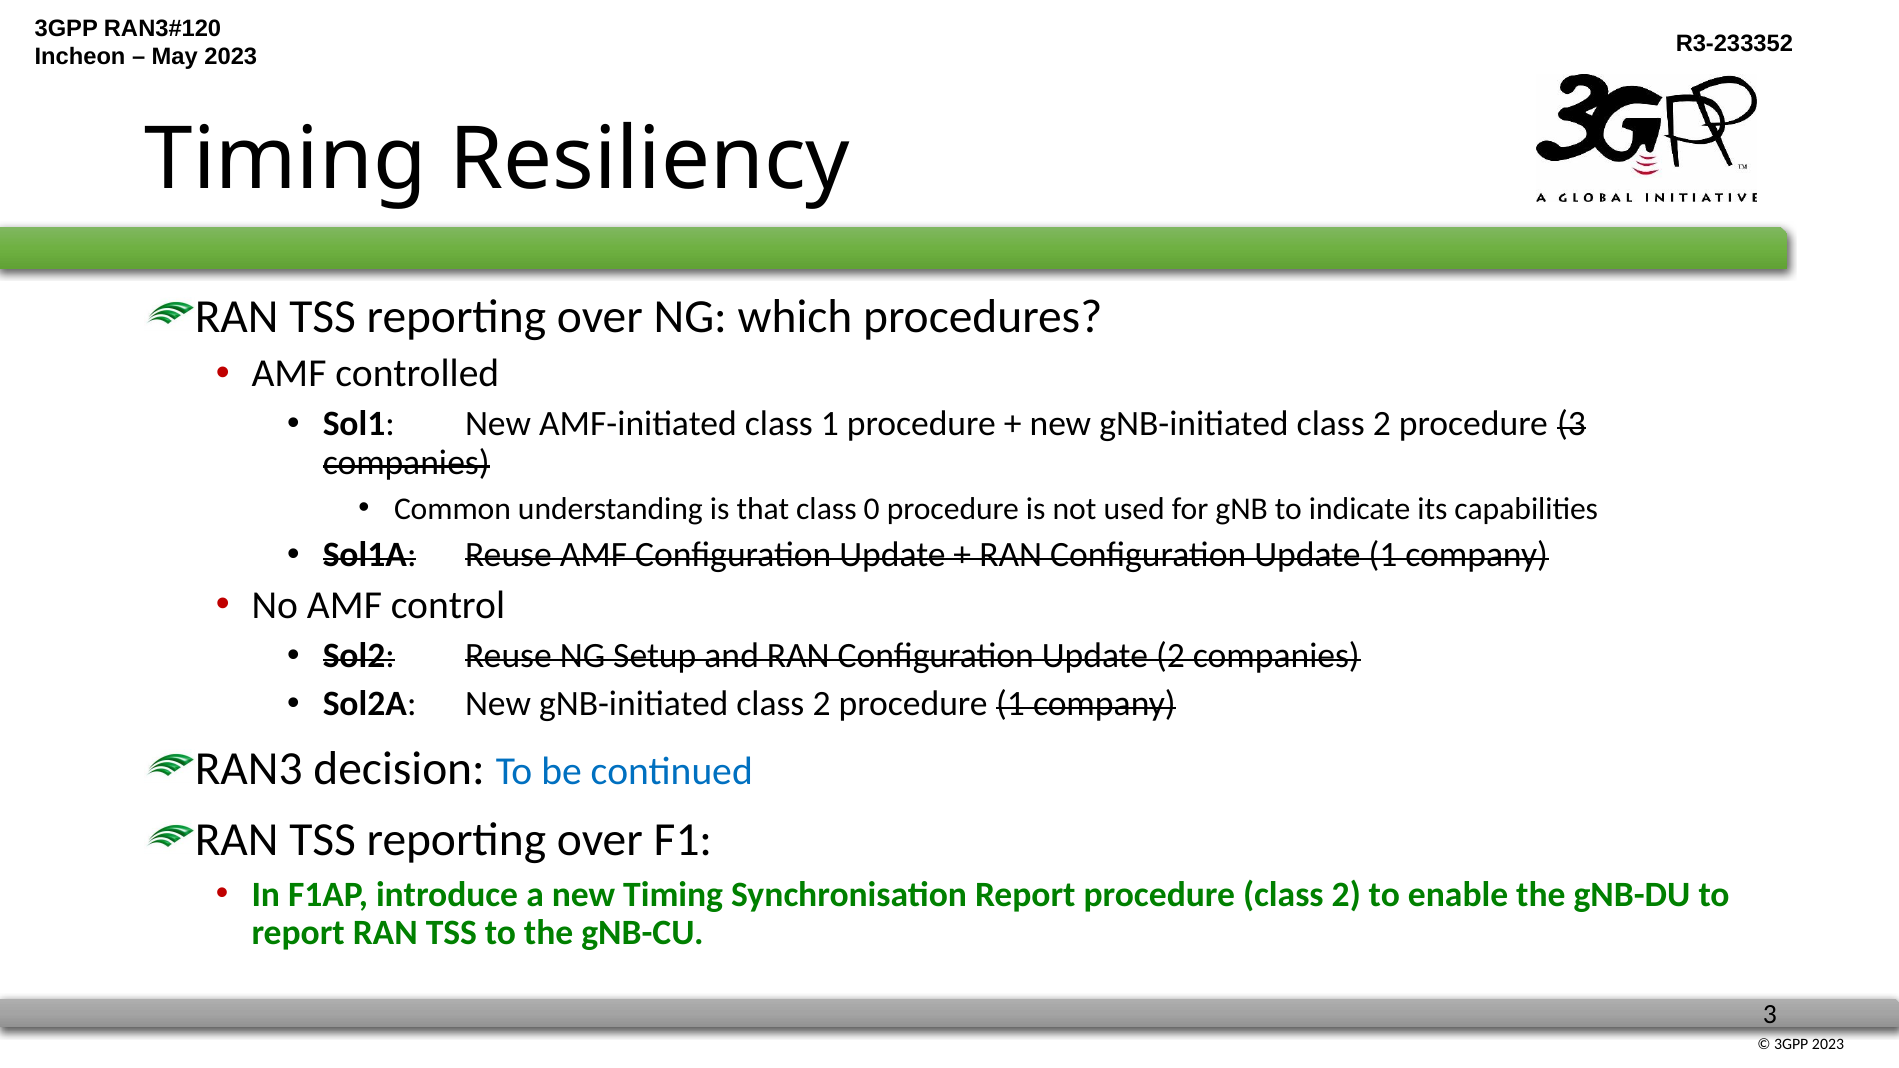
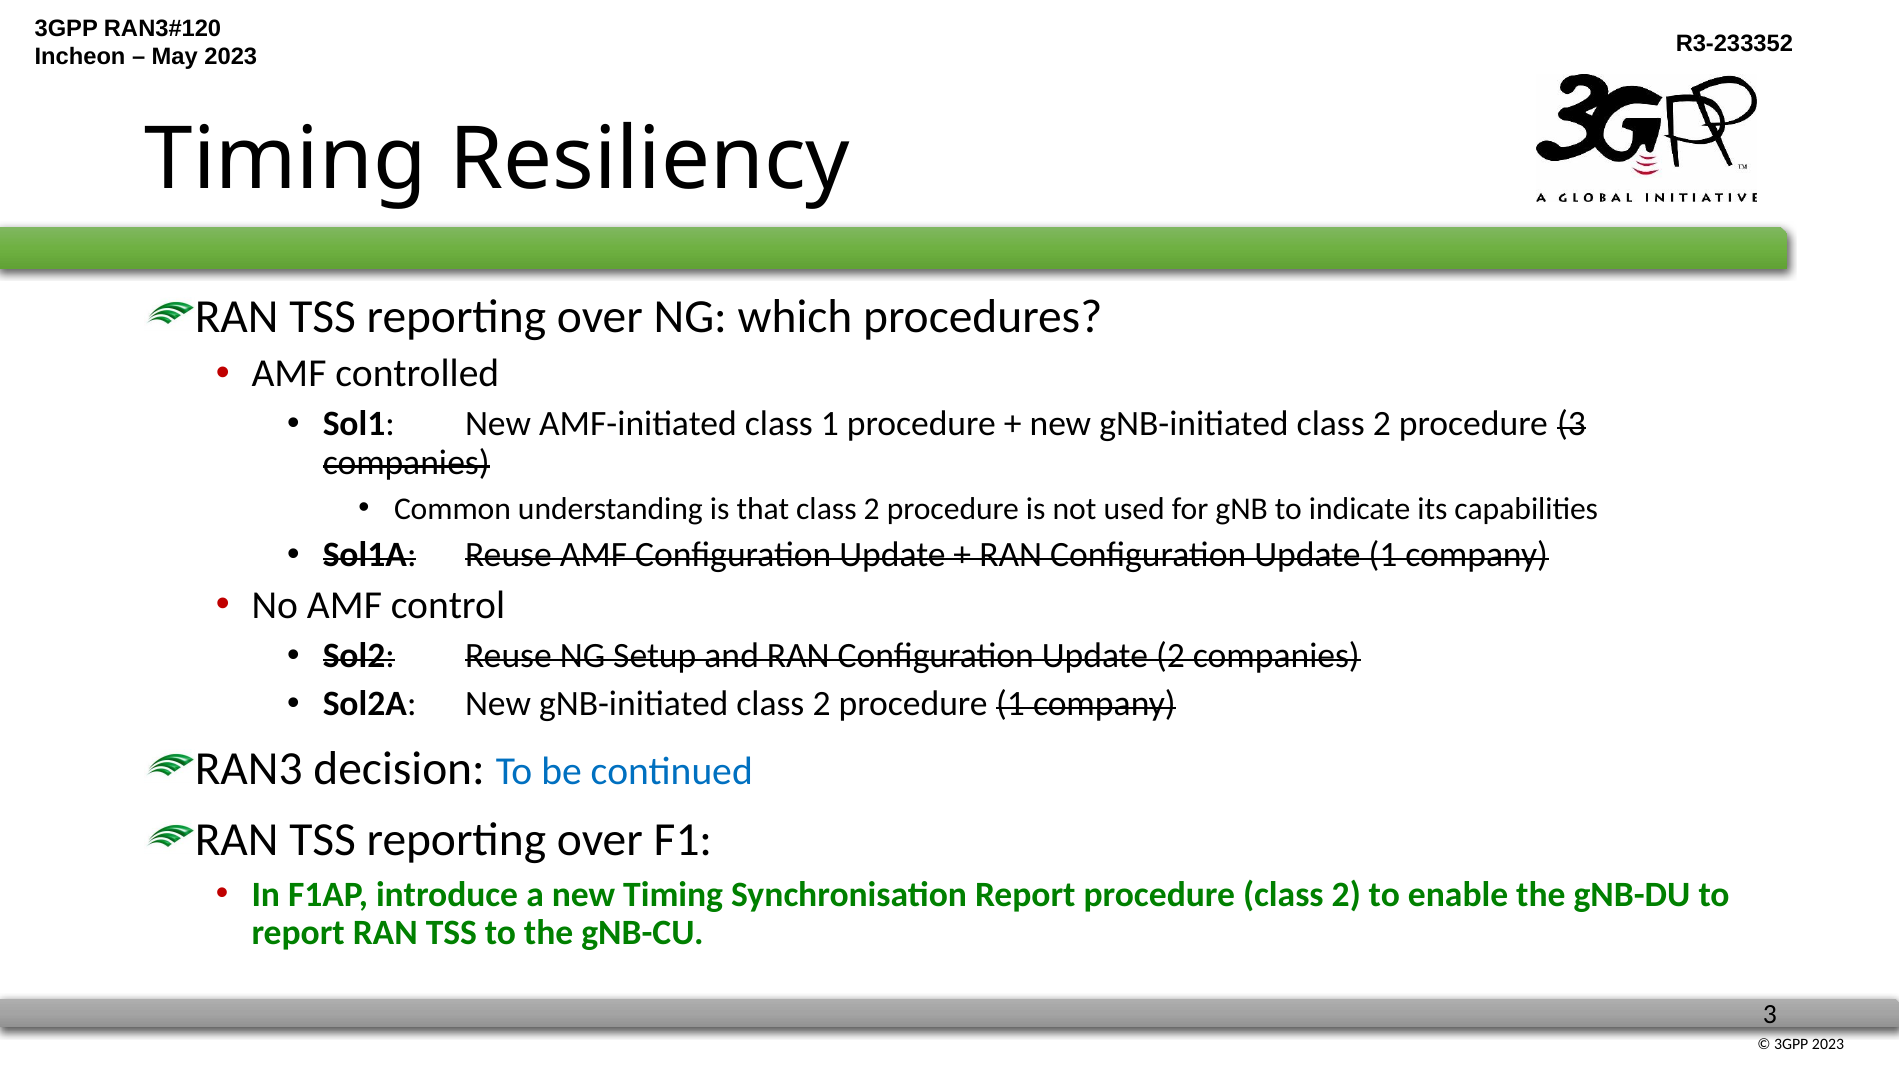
that class 0: 0 -> 2
